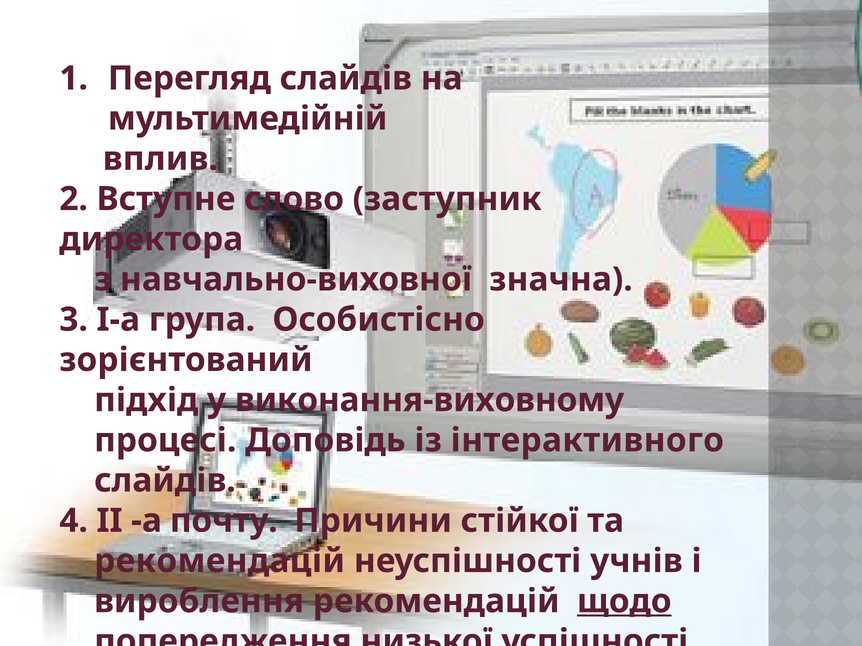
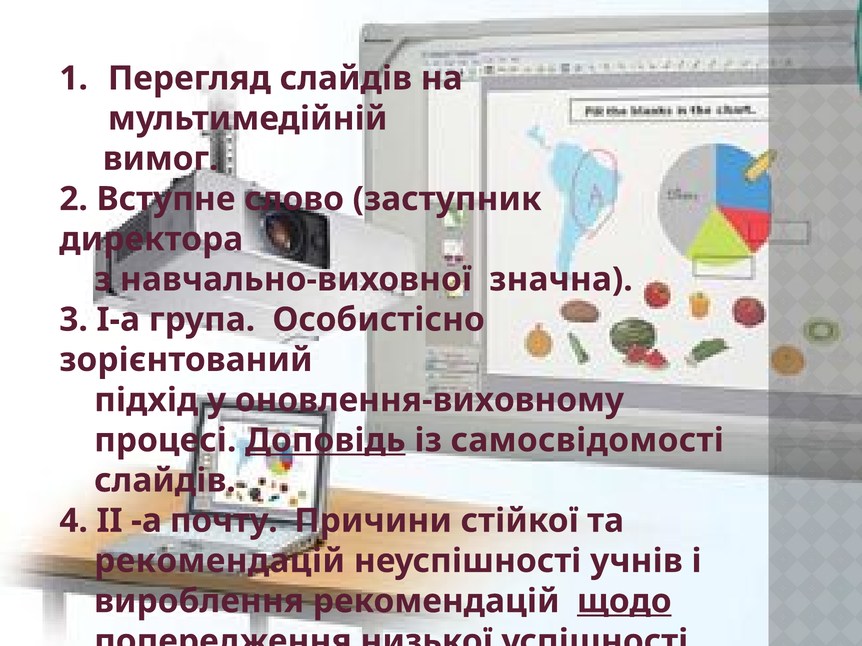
вплив: вплив -> вимог
виконання-виховному: виконання-виховному -> оновлення-виховному
Доповідь underline: none -> present
інтерактивного: інтерактивного -> самосвідомості
